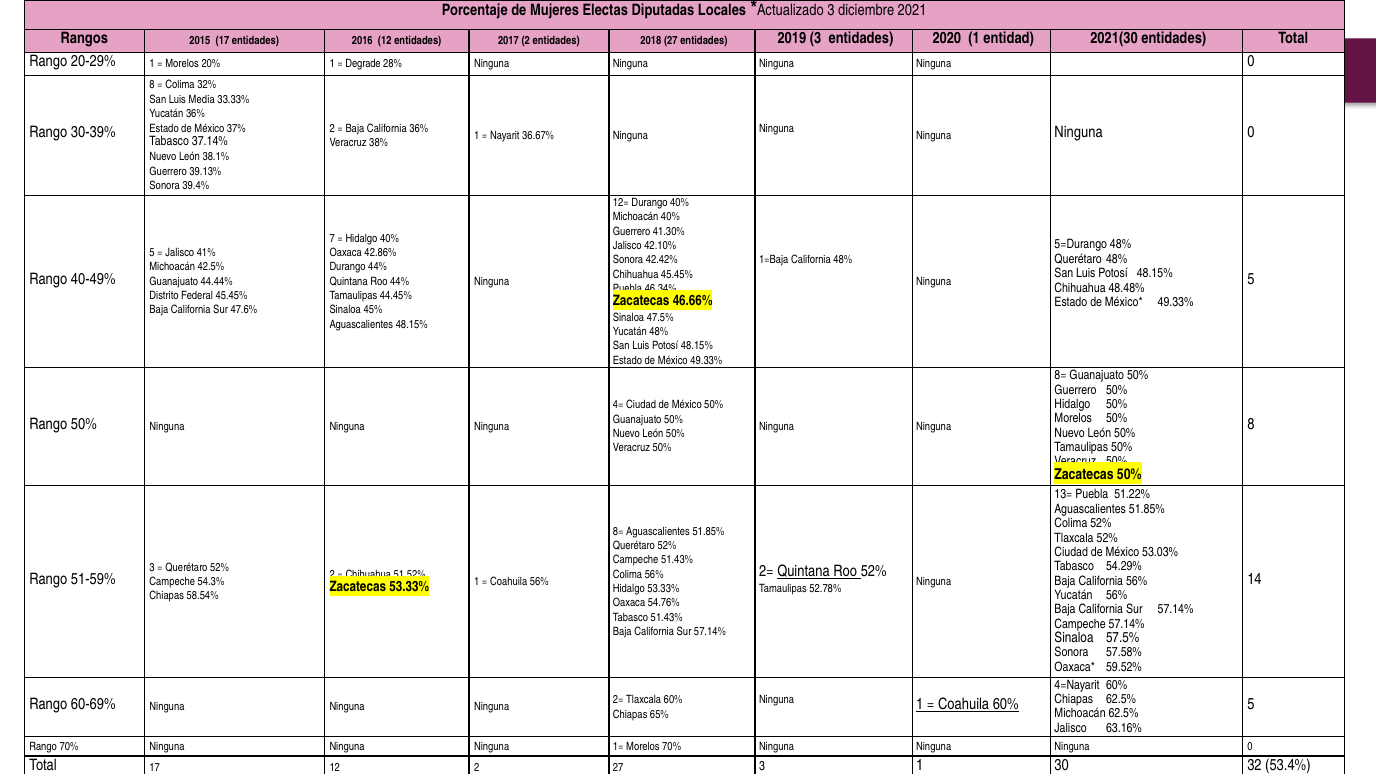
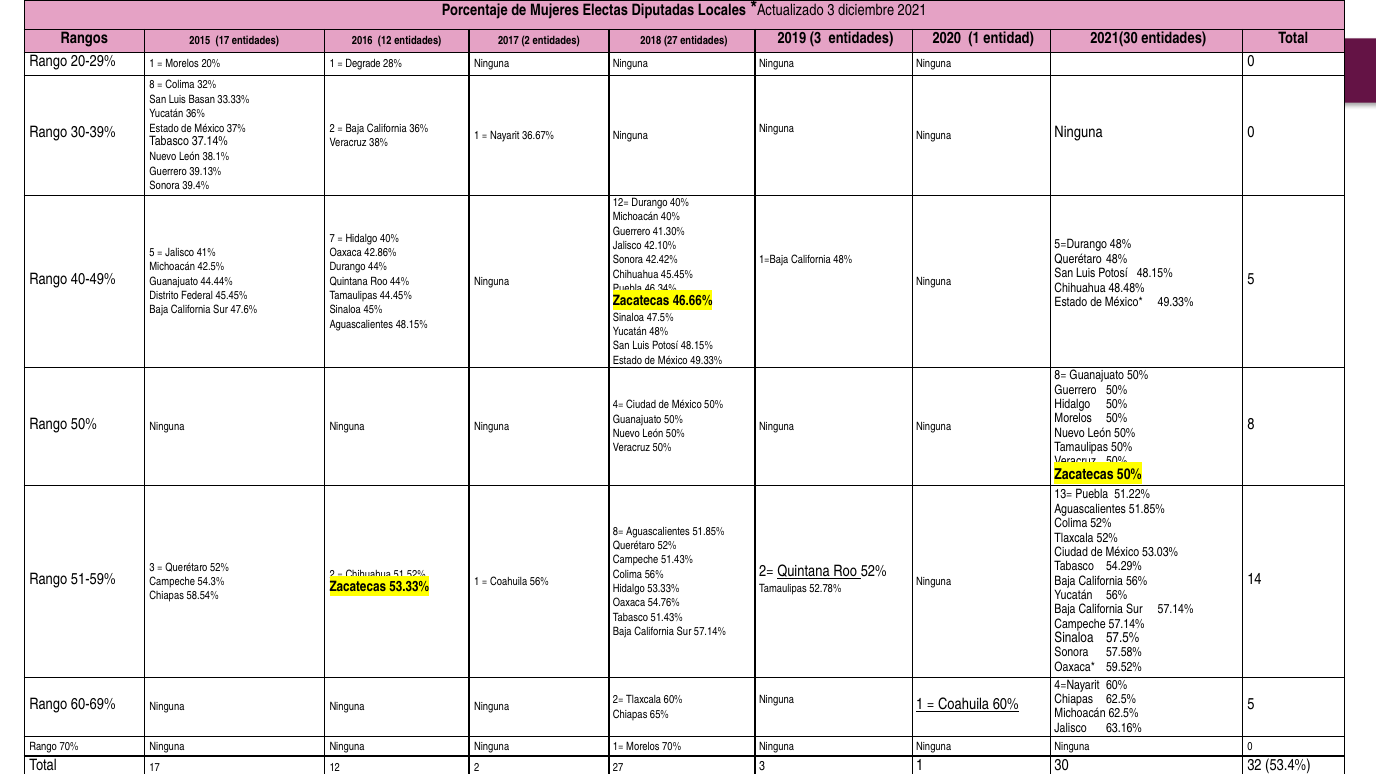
Media: Media -> Basan
